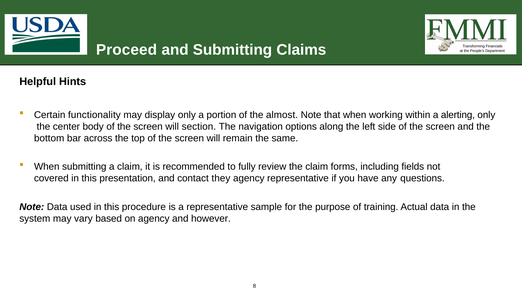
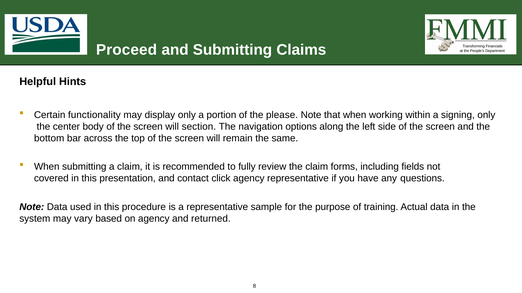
almost: almost -> please
alerting: alerting -> signing
they: they -> click
however: however -> returned
